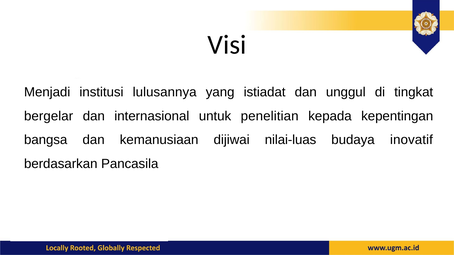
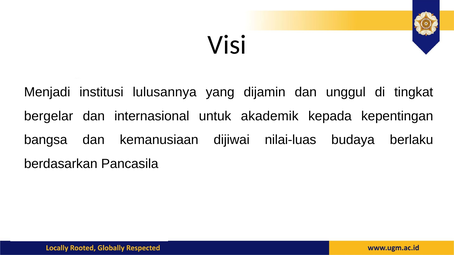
istiadat: istiadat -> dijamin
penelitian: penelitian -> akademik
inovatif: inovatif -> berlaku
